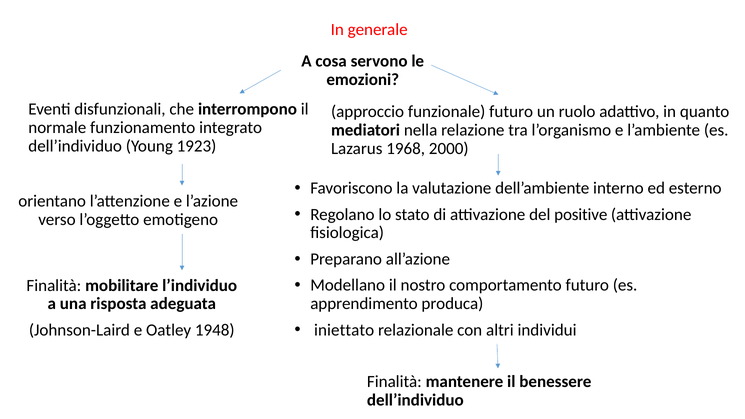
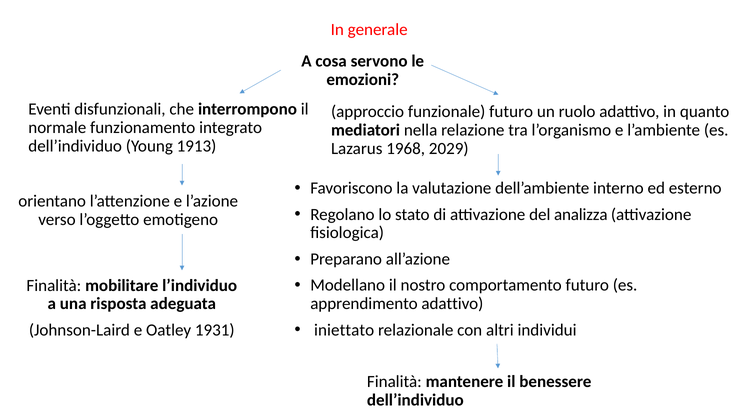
1923: 1923 -> 1913
2000: 2000 -> 2029
positive: positive -> analizza
apprendimento produca: produca -> adattivo
1948: 1948 -> 1931
